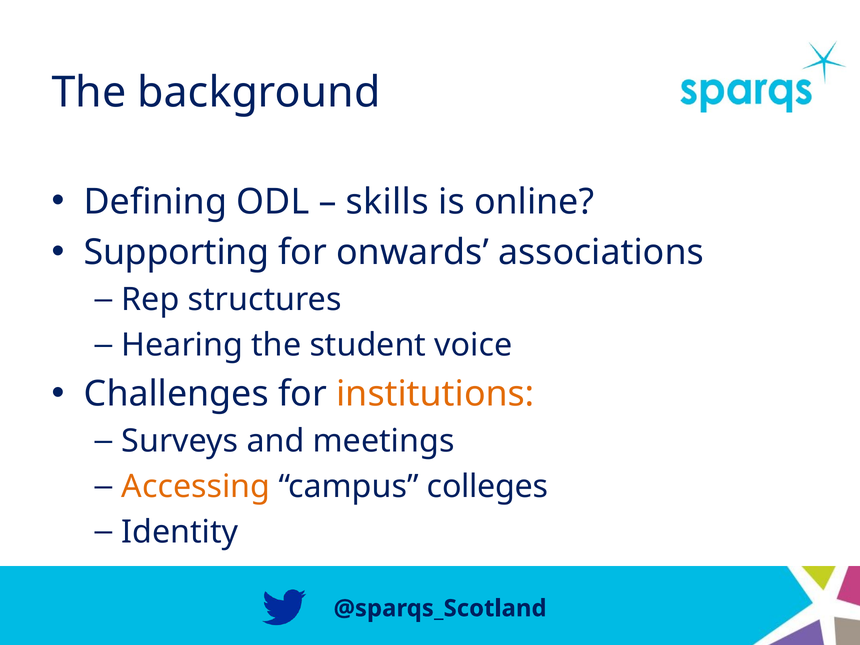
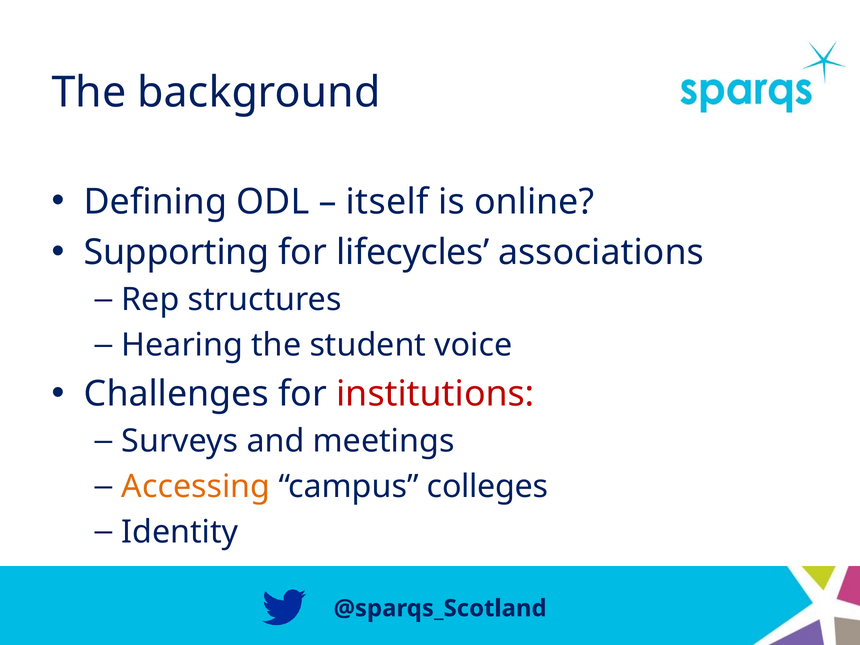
skills: skills -> itself
onwards: onwards -> lifecycles
institutions colour: orange -> red
